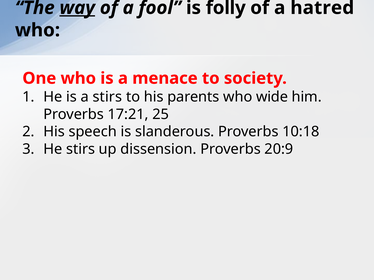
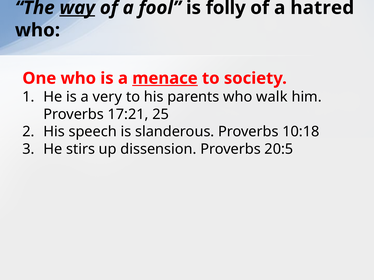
menace underline: none -> present
a stirs: stirs -> very
wide: wide -> walk
20:9: 20:9 -> 20:5
